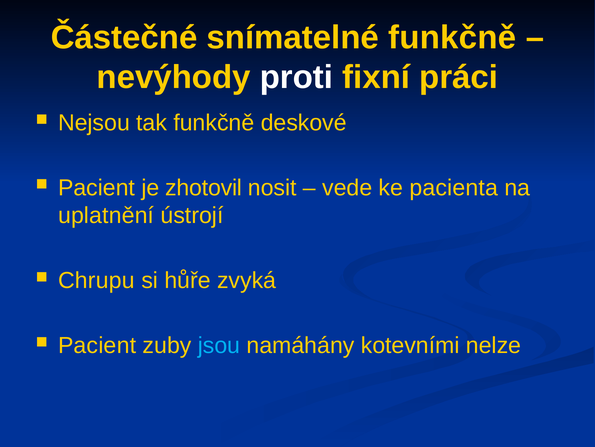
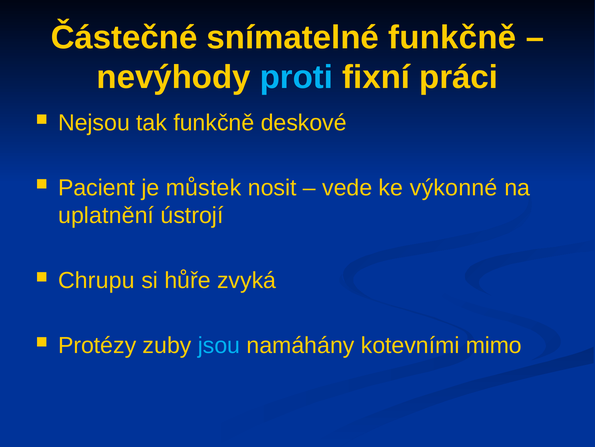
proti colour: white -> light blue
zhotovil: zhotovil -> můstek
pacienta: pacienta -> výkonné
Pacient at (97, 345): Pacient -> Protézy
nelze: nelze -> mimo
